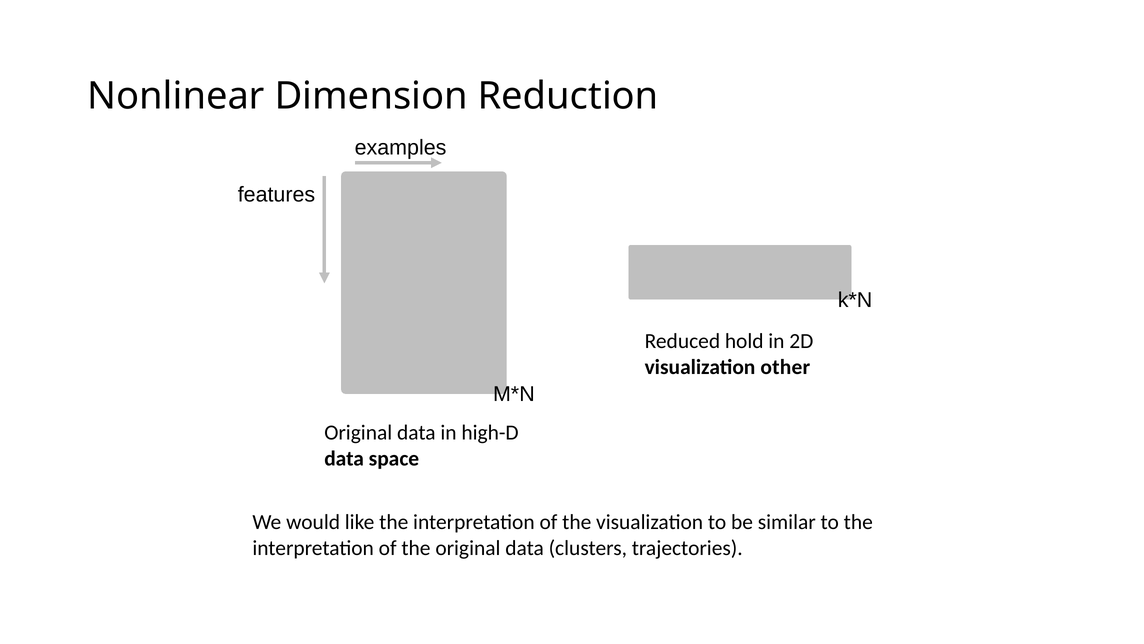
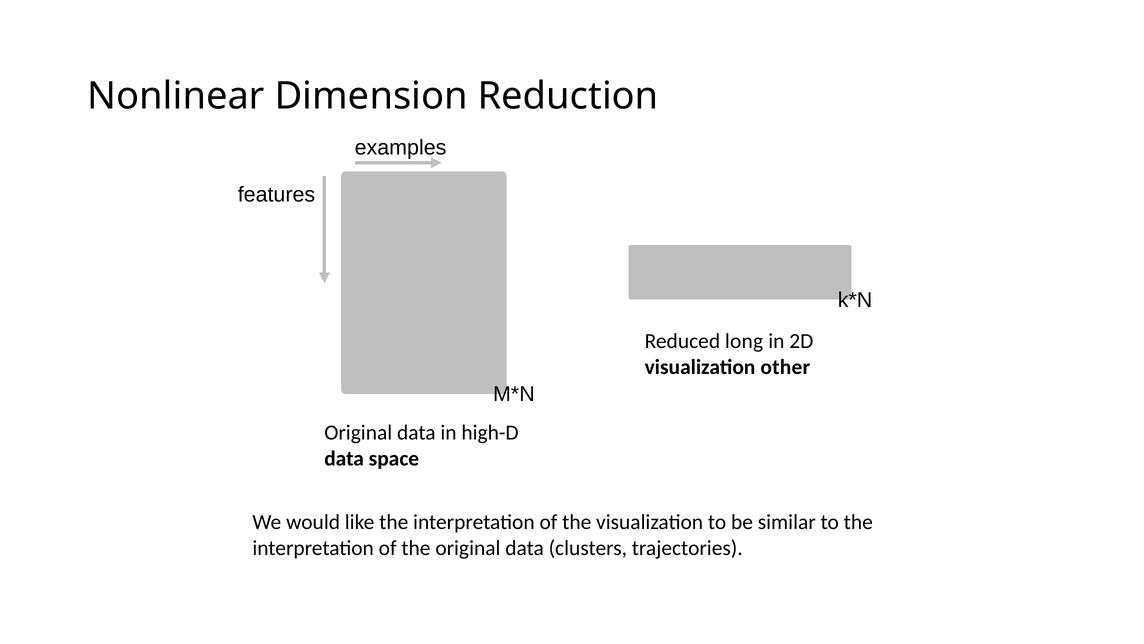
hold: hold -> long
